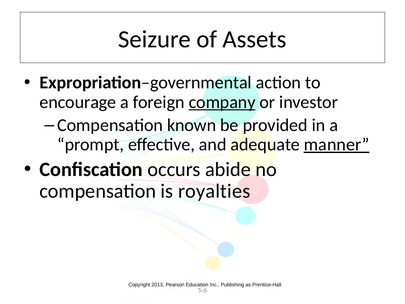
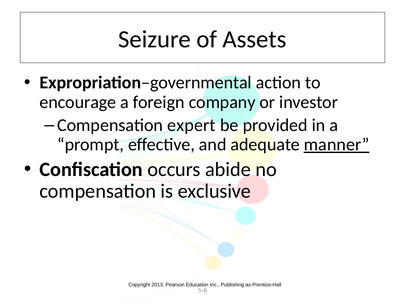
company underline: present -> none
known: known -> expert
royalties: royalties -> exclusive
